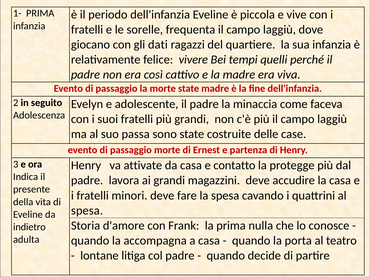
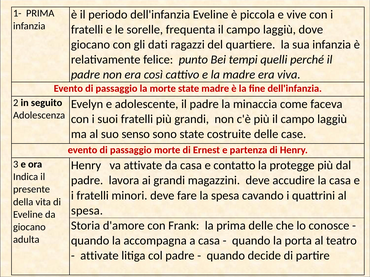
vivere: vivere -> punto
passa: passa -> senso
prima nulla: nulla -> delle
indietro at (29, 227): indietro -> giocano
lontane at (99, 256): lontane -> attivate
